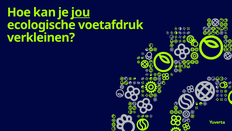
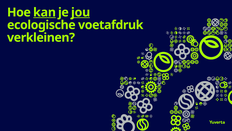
kan underline: none -> present
